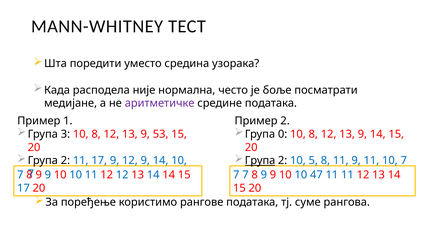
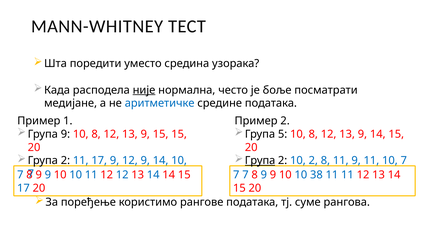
није underline: none -> present
аритметичке colour: purple -> blue
Група 3: 3 -> 9
9 53: 53 -> 15
0: 0 -> 5
10 5: 5 -> 2
47: 47 -> 38
